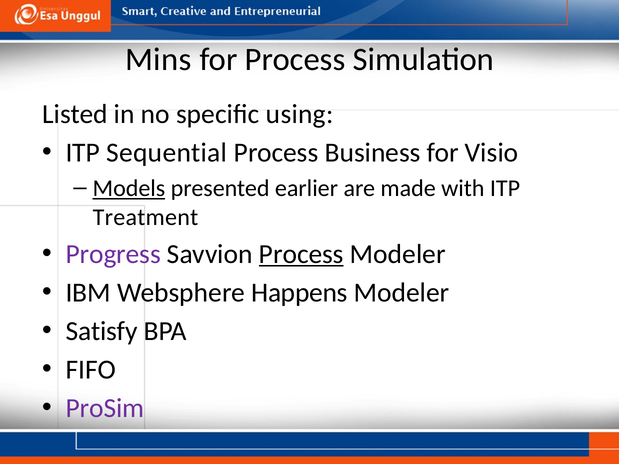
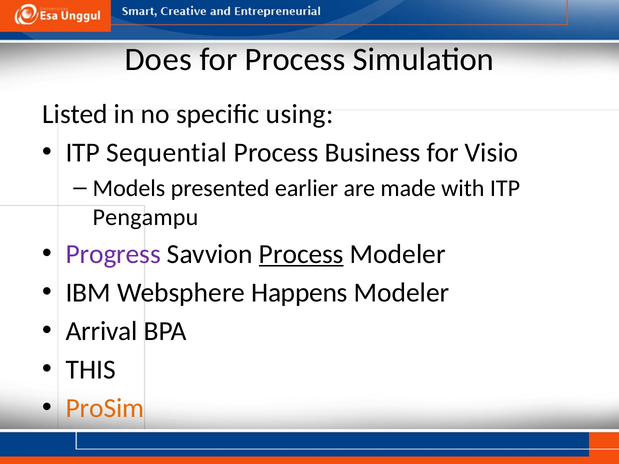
Mins: Mins -> Does
Models underline: present -> none
Treatment: Treatment -> Pengampu
Satisfy: Satisfy -> Arrival
FIFO: FIFO -> THIS
ProSim colour: purple -> orange
